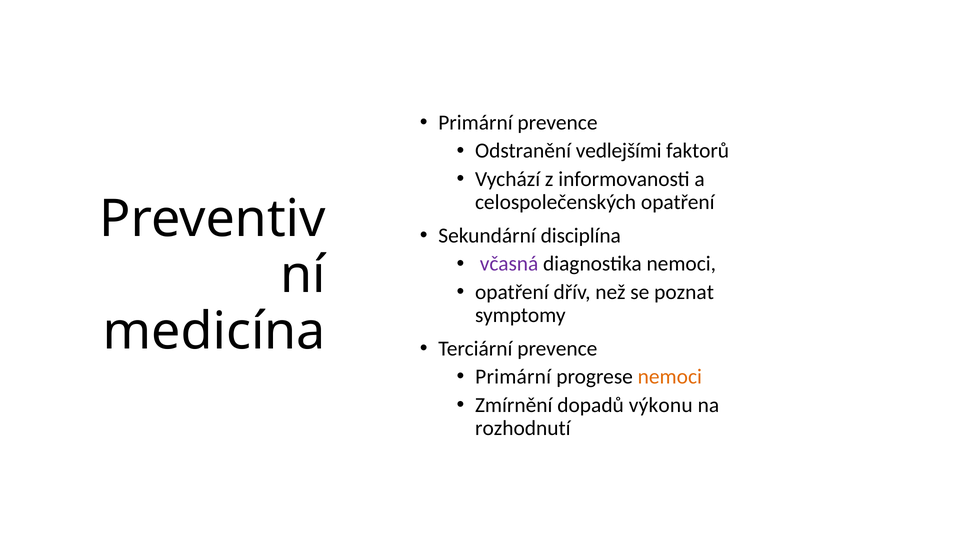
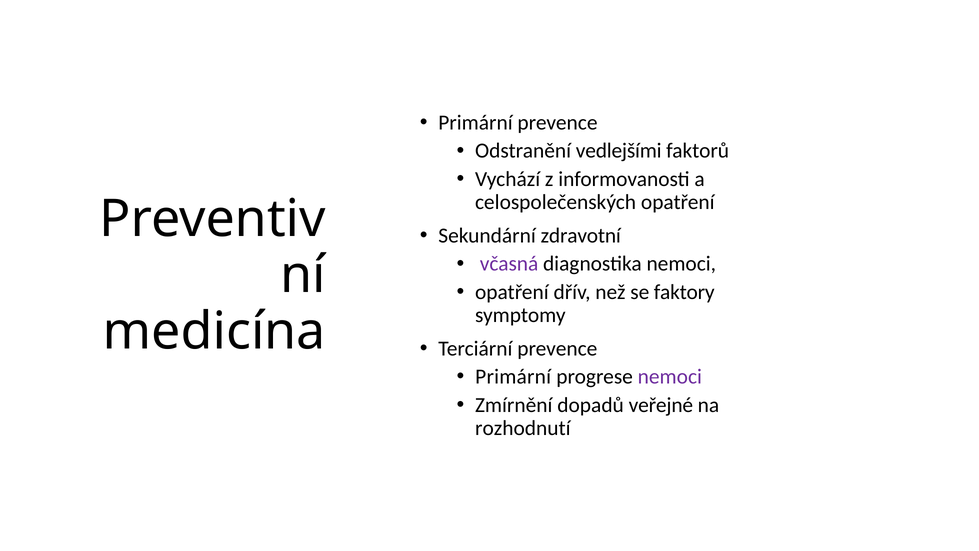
disciplína: disciplína -> zdravotní
poznat: poznat -> faktory
nemoci at (670, 377) colour: orange -> purple
výkonu: výkonu -> veřejné
